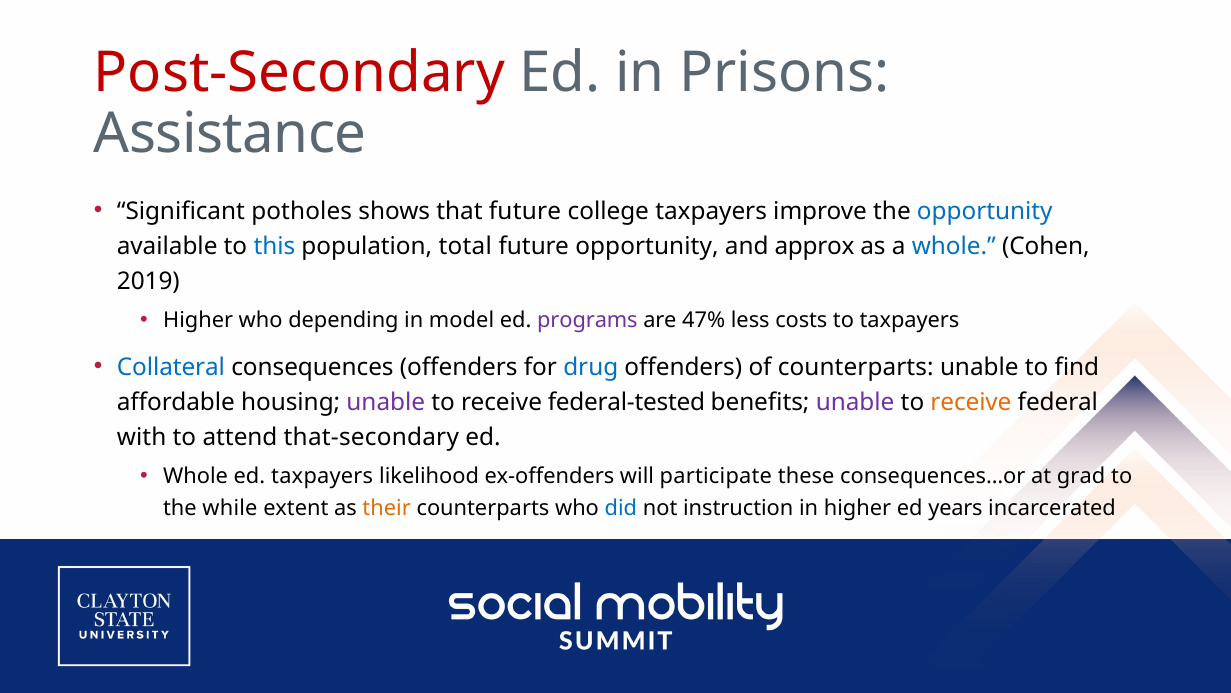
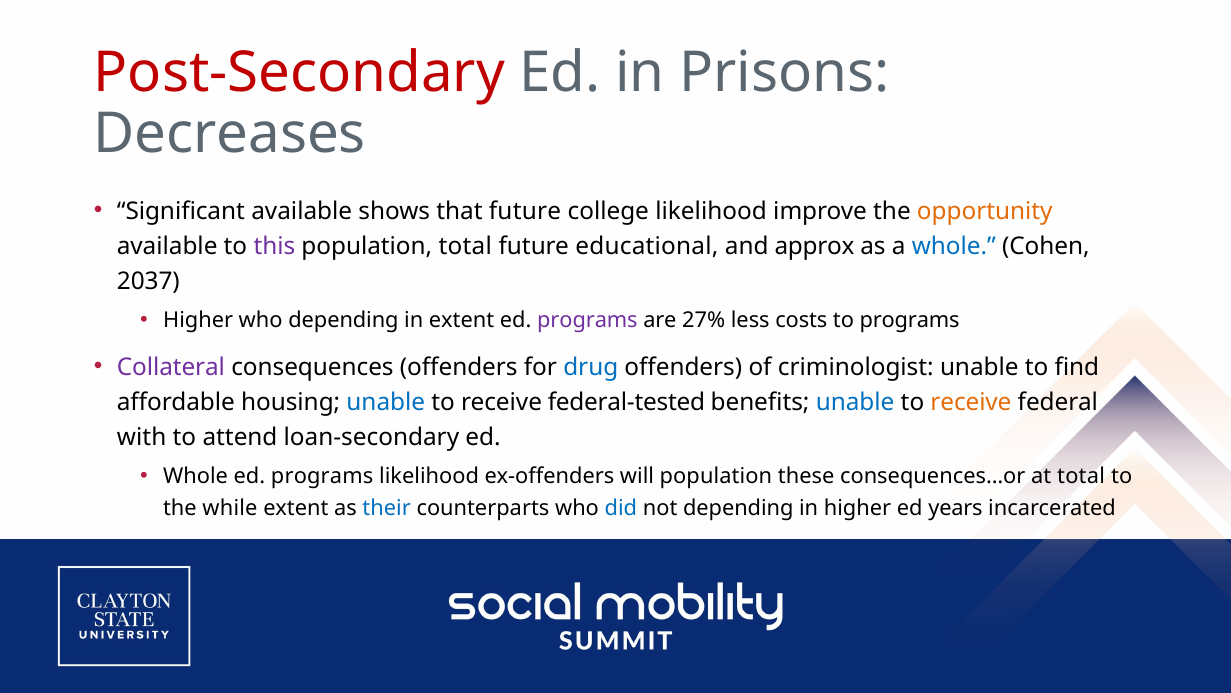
Assistance: Assistance -> Decreases
Significant potholes: potholes -> available
college taxpayers: taxpayers -> likelihood
opportunity at (985, 211) colour: blue -> orange
this colour: blue -> purple
future opportunity: opportunity -> educational
2019: 2019 -> 2037
in model: model -> extent
47%: 47% -> 27%
to taxpayers: taxpayers -> programs
Collateral colour: blue -> purple
of counterparts: counterparts -> criminologist
unable at (386, 402) colour: purple -> blue
unable at (855, 402) colour: purple -> blue
that-secondary: that-secondary -> loan-secondary
taxpayers at (322, 476): taxpayers -> programs
will participate: participate -> population
at grad: grad -> total
their colour: orange -> blue
not instruction: instruction -> depending
